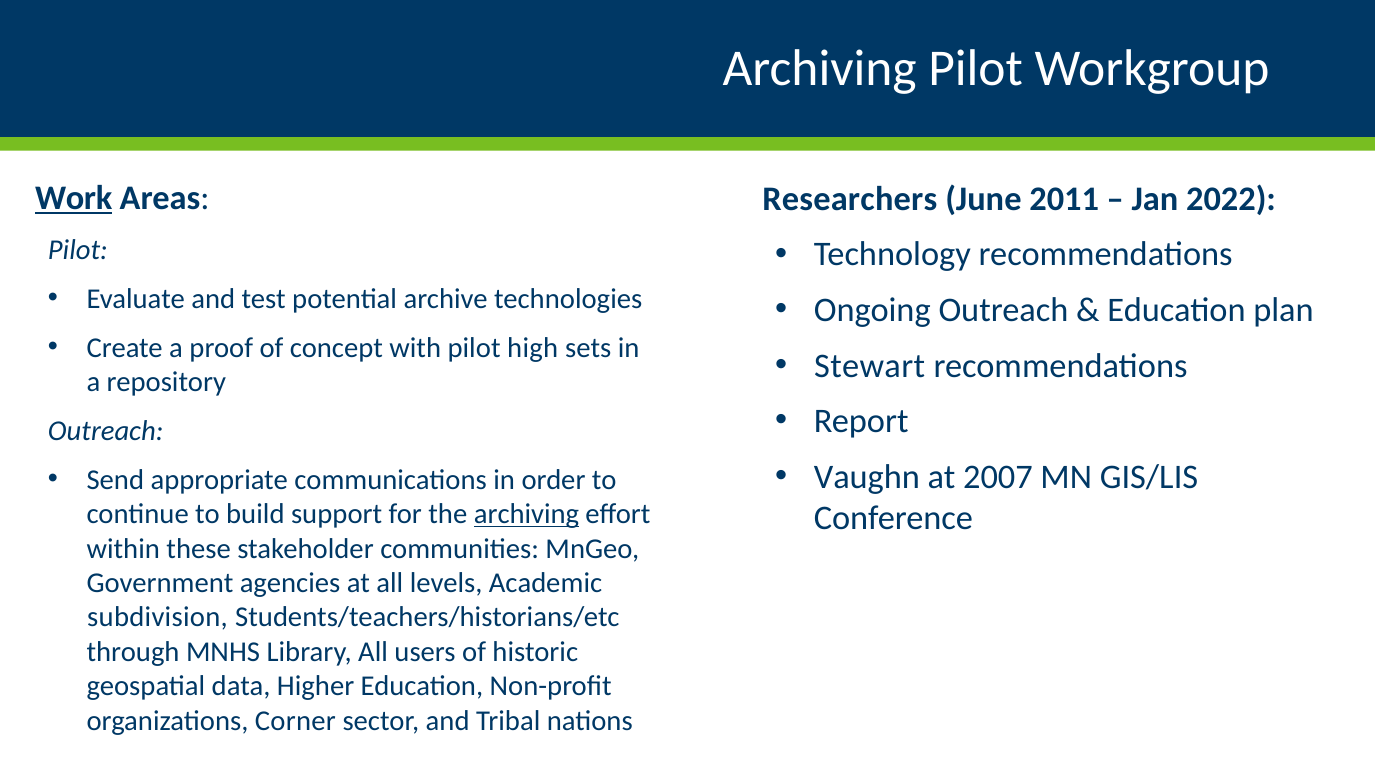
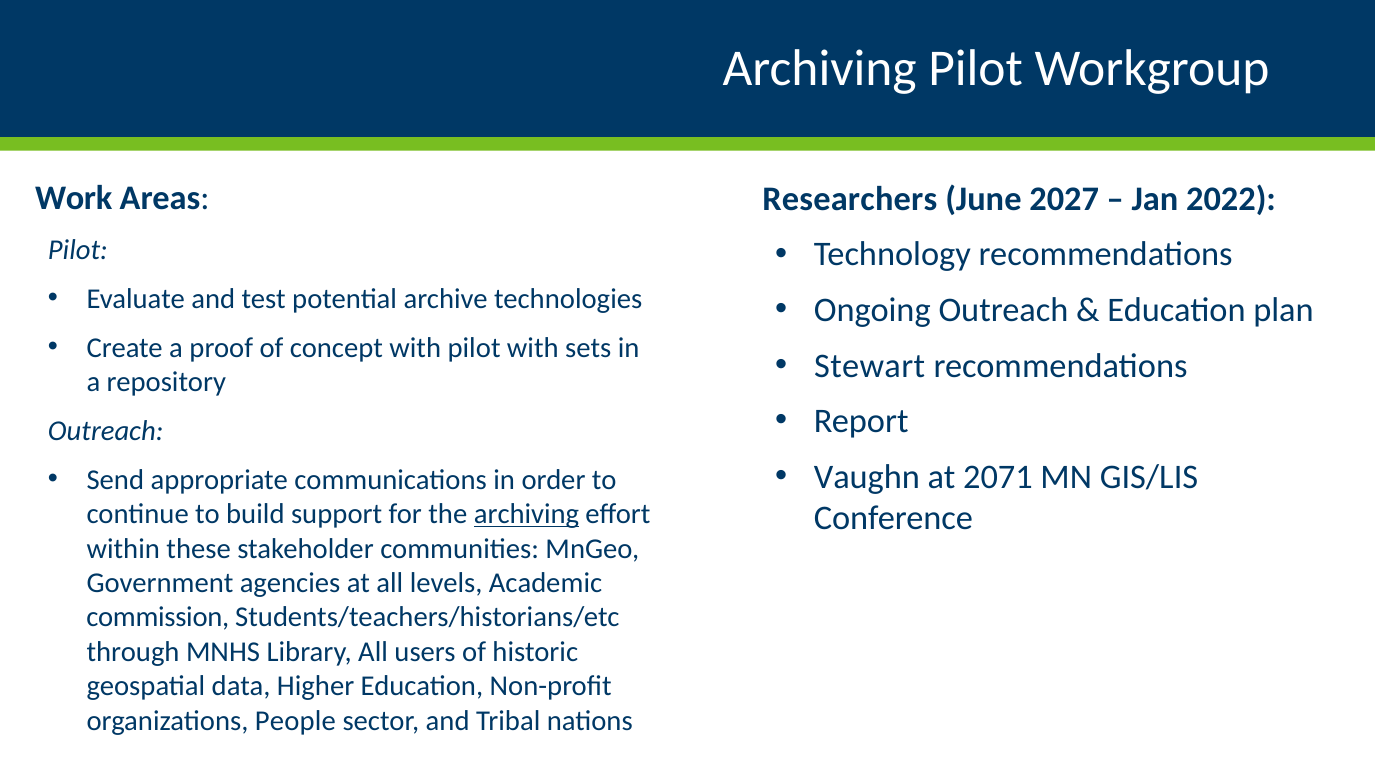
Work underline: present -> none
2011: 2011 -> 2027
pilot high: high -> with
2007: 2007 -> 2071
subdivision: subdivision -> commission
Corner: Corner -> People
